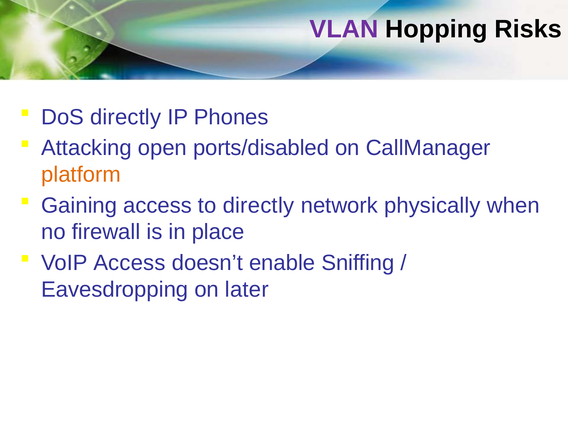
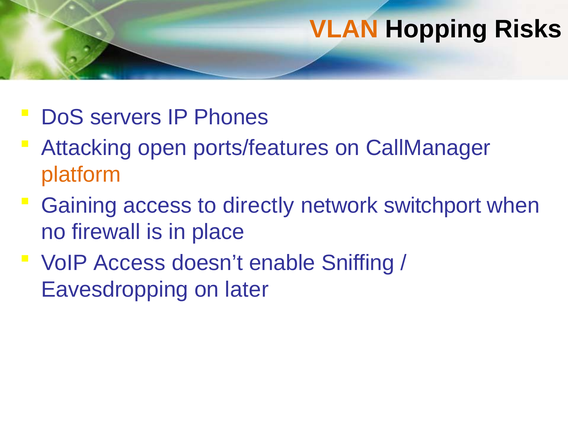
VLAN colour: purple -> orange
DoS directly: directly -> servers
ports/disabled: ports/disabled -> ports/features
physically: physically -> switchport
